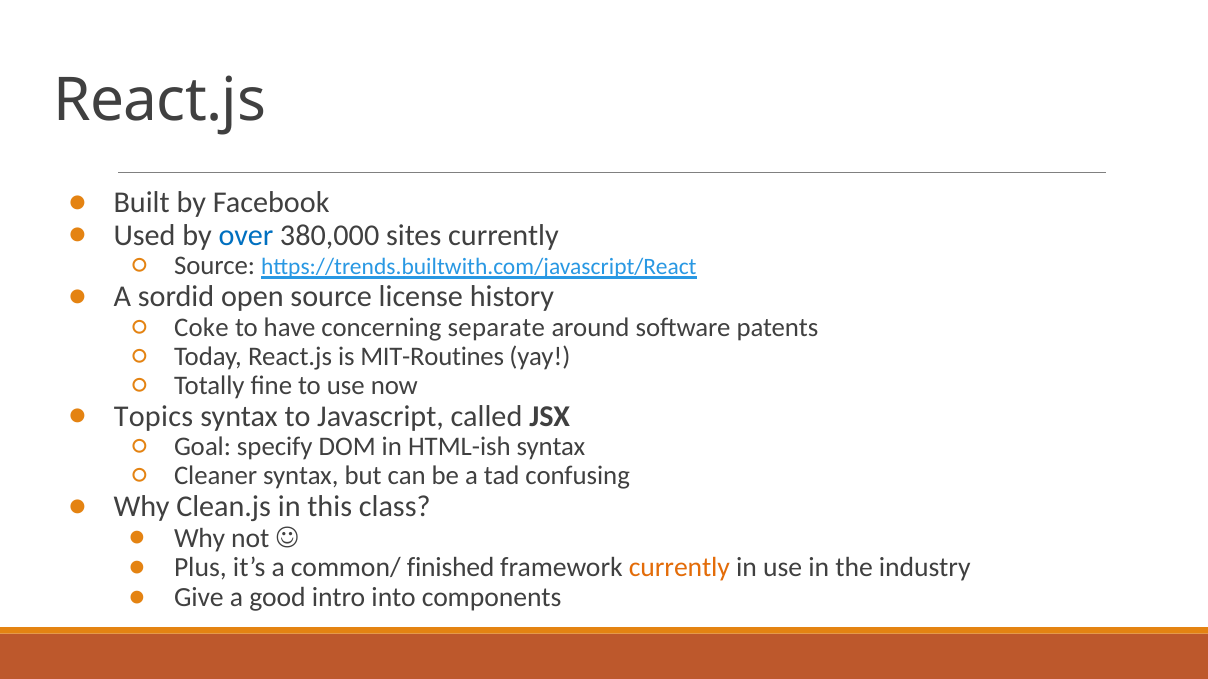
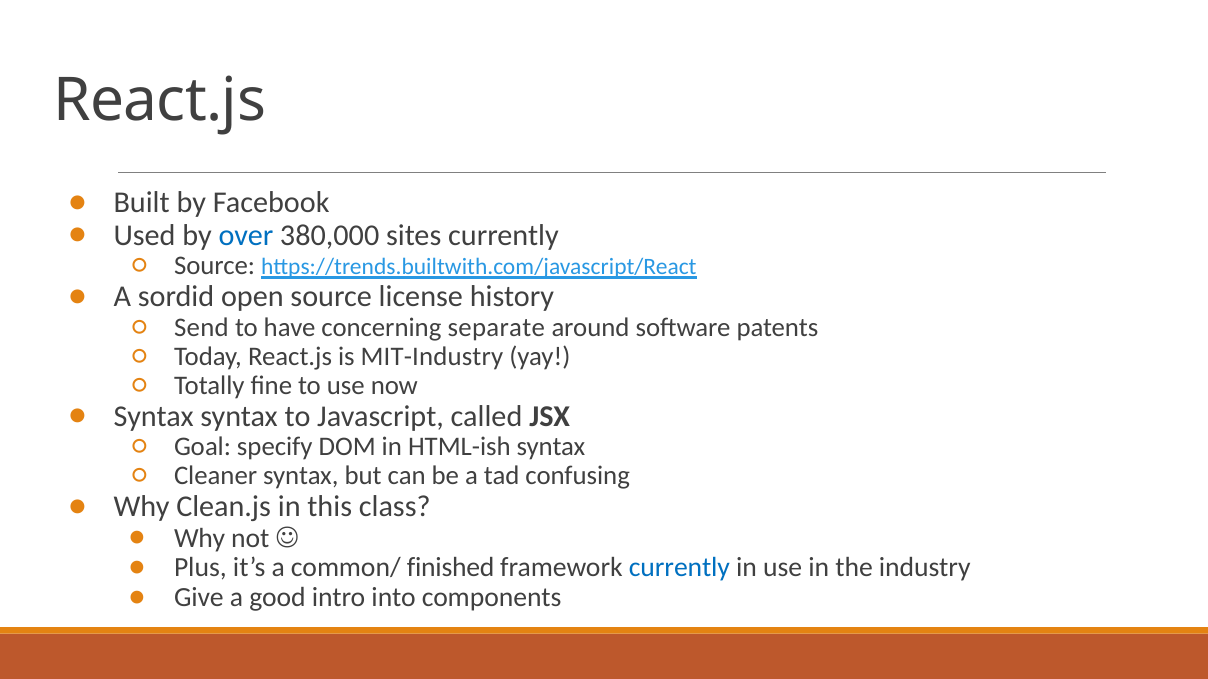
Coke: Coke -> Send
MIT-Routines: MIT-Routines -> MIT-Industry
Topics at (153, 417): Topics -> Syntax
currently at (679, 568) colour: orange -> blue
